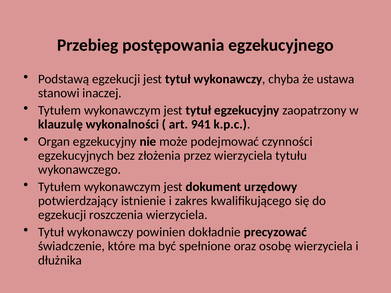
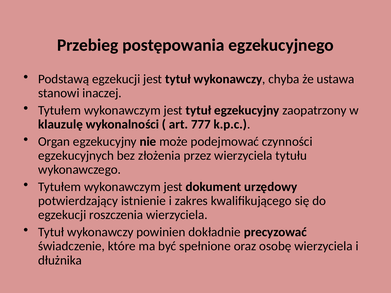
941: 941 -> 777
